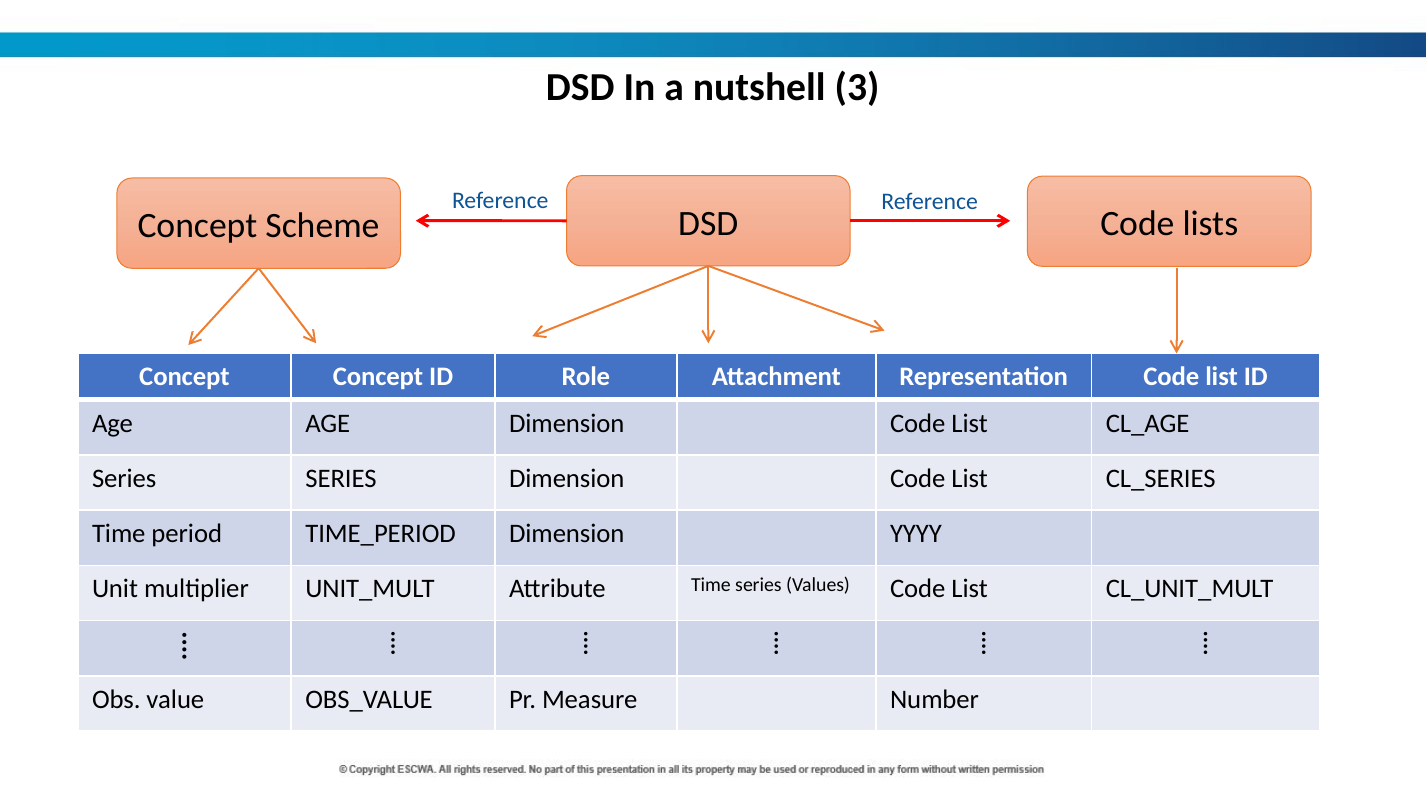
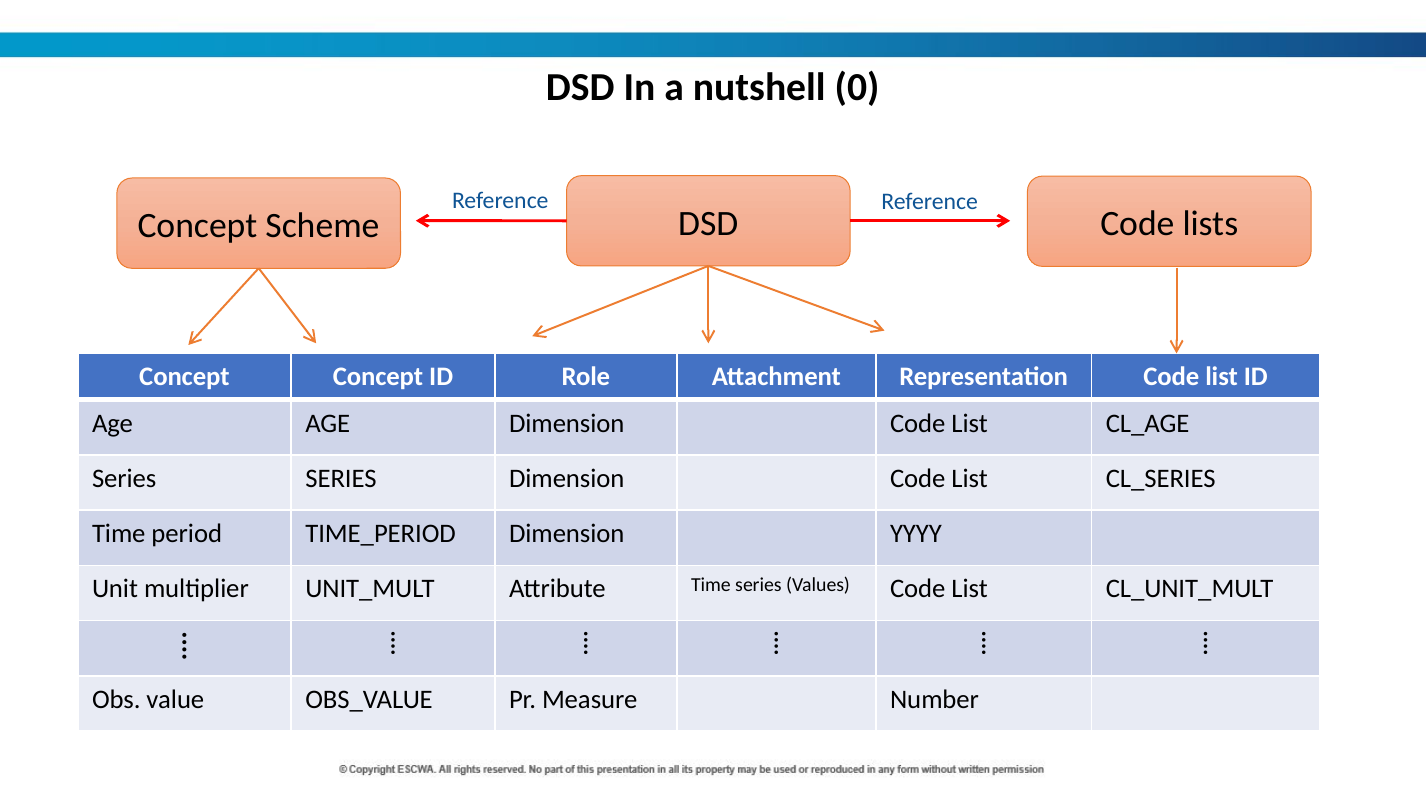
3: 3 -> 0
